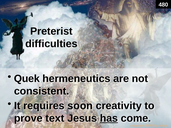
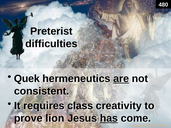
are underline: none -> present
soon: soon -> class
text: text -> lion
